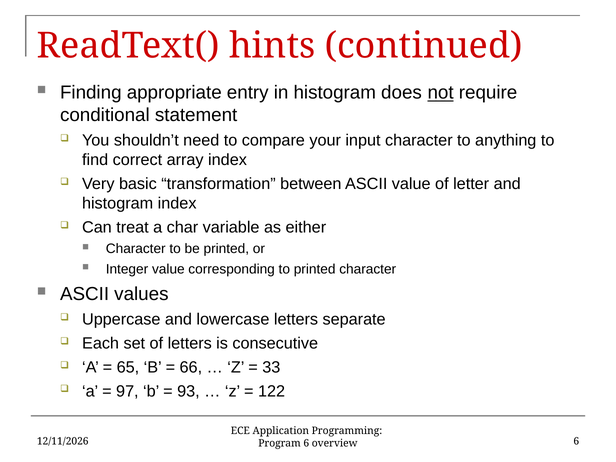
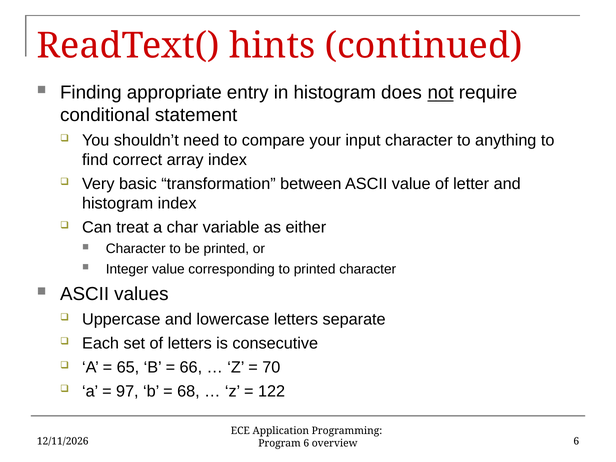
33: 33 -> 70
93: 93 -> 68
